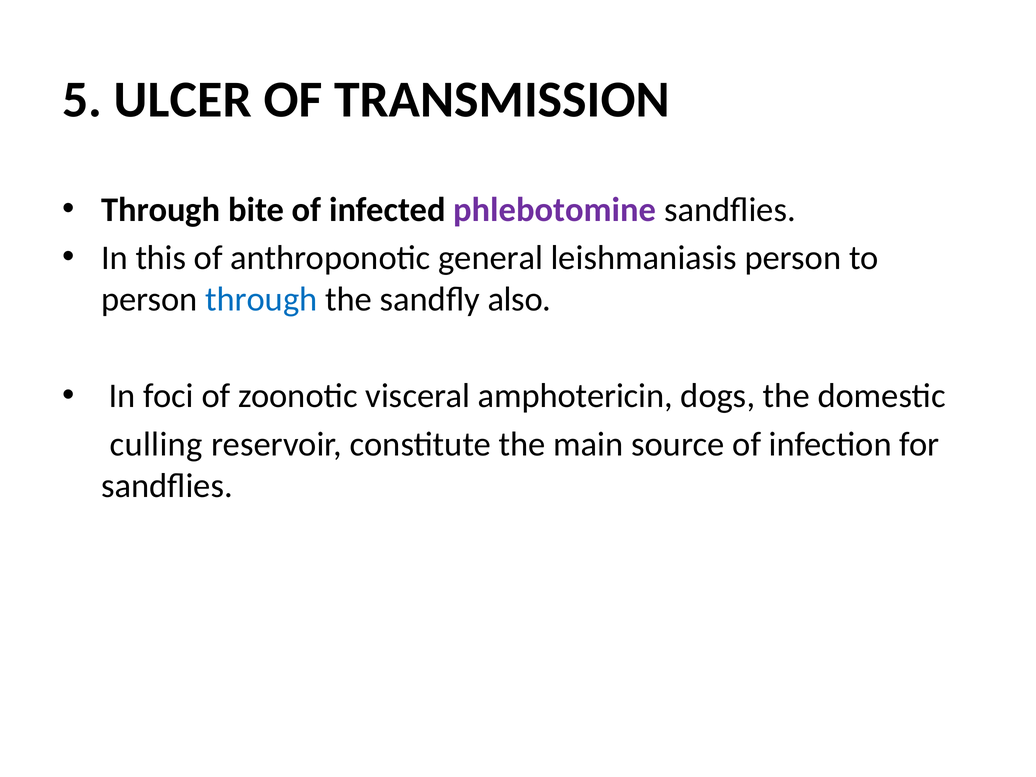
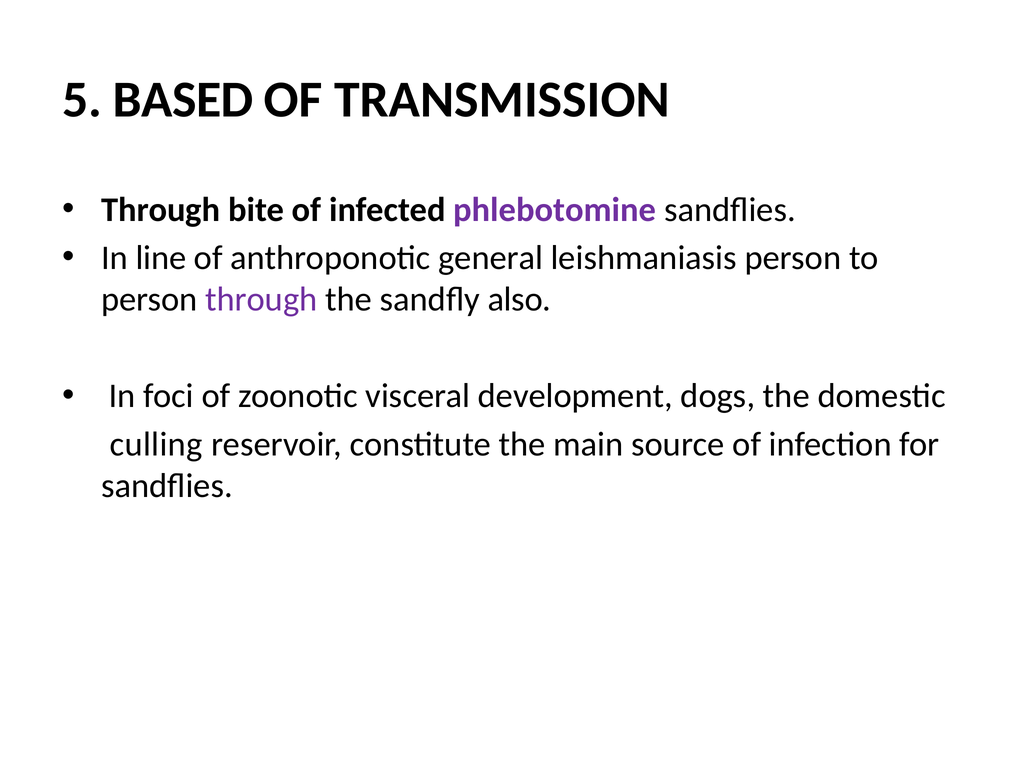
ULCER: ULCER -> BASED
this: this -> line
through at (261, 299) colour: blue -> purple
amphotericin: amphotericin -> development
